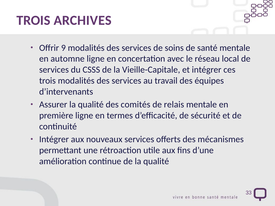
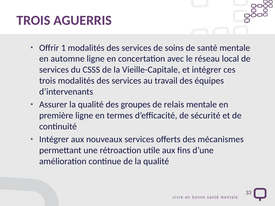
ARCHIVES: ARCHIVES -> AGUERRIS
9: 9 -> 1
comités: comités -> groupes
